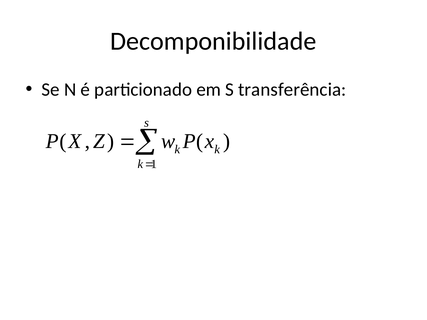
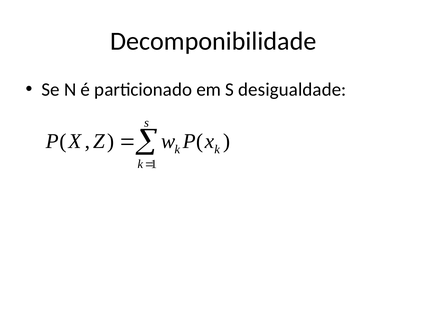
transferência: transferência -> desigualdade
